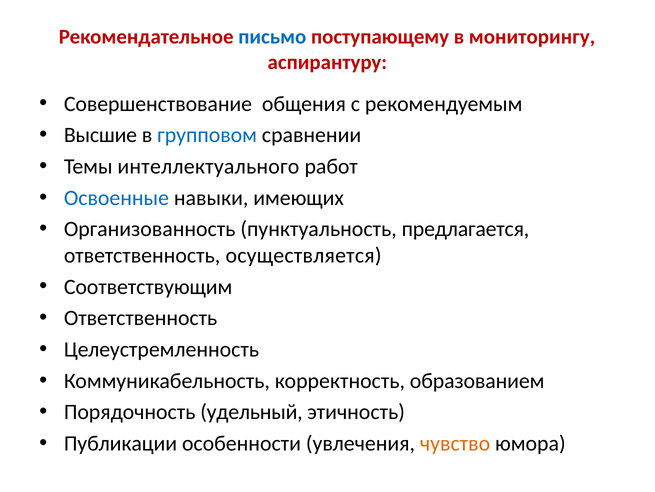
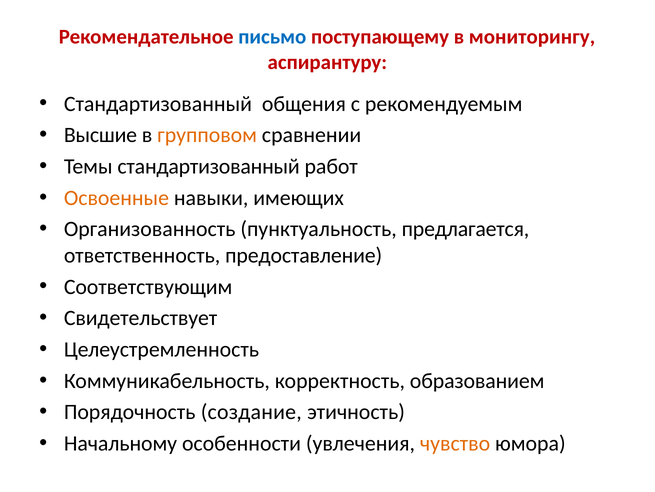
Совершенствование at (158, 104): Совершенствование -> Стандартизованный
групповом colour: blue -> orange
Темы интеллектуального: интеллектуального -> стандартизованный
Освоенные colour: blue -> orange
осуществляется: осуществляется -> предоставление
Ответственность at (141, 318): Ответственность -> Свидетельствует
удельный: удельный -> создание
Публикации: Публикации -> Начальному
